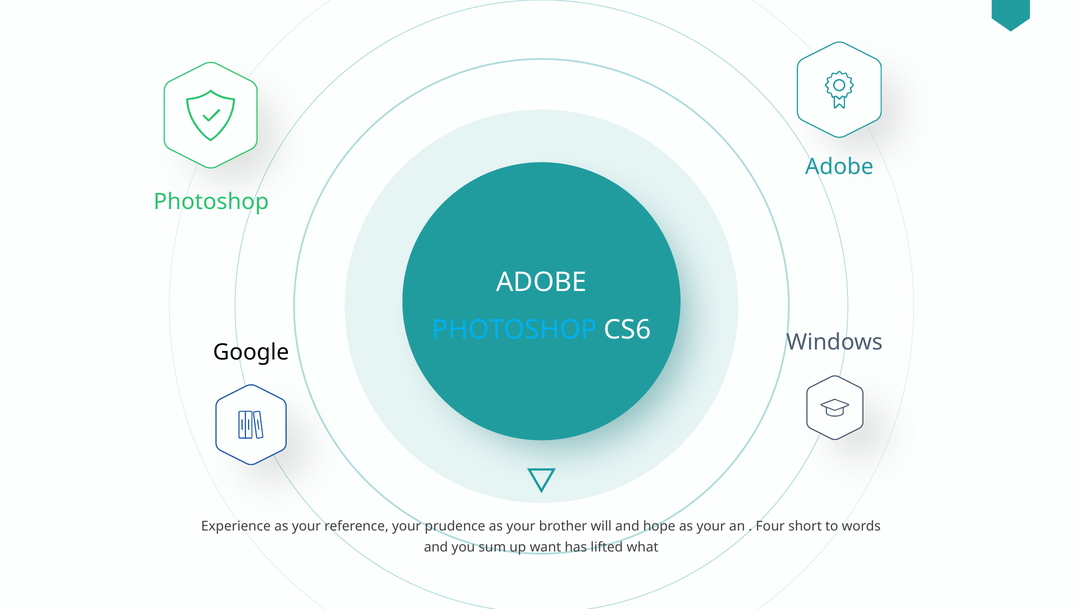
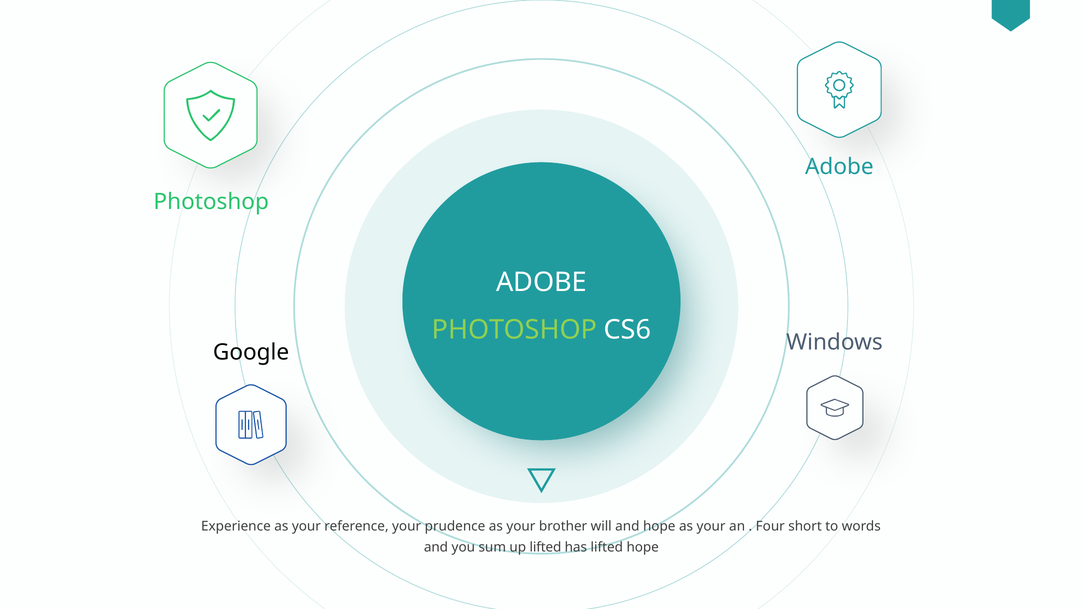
PHOTOSHOP at (514, 330) colour: light blue -> light green
up want: want -> lifted
lifted what: what -> hope
